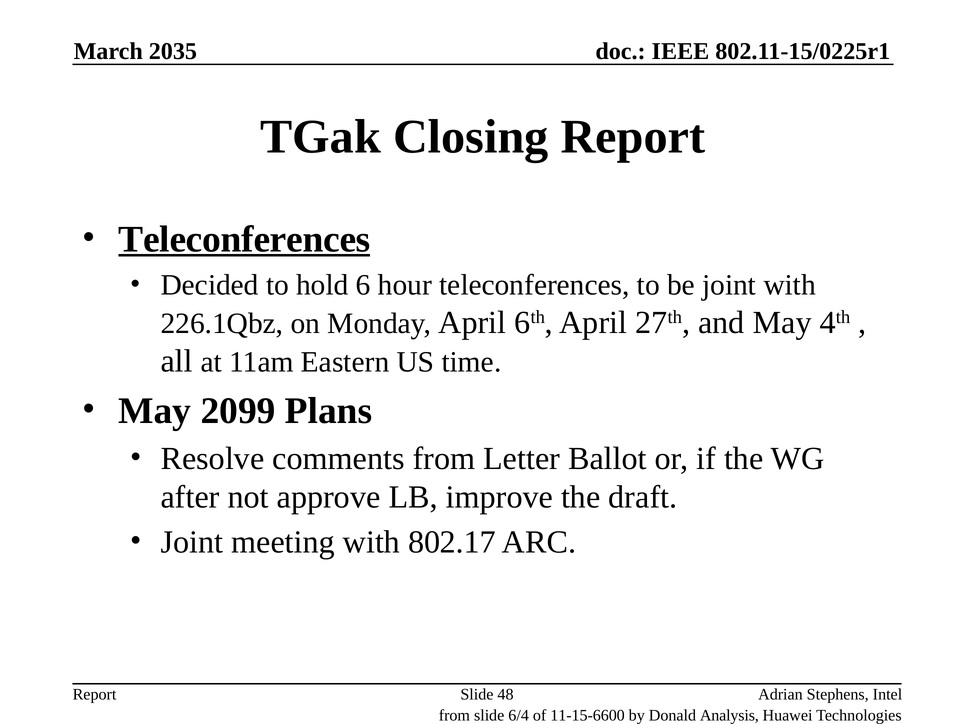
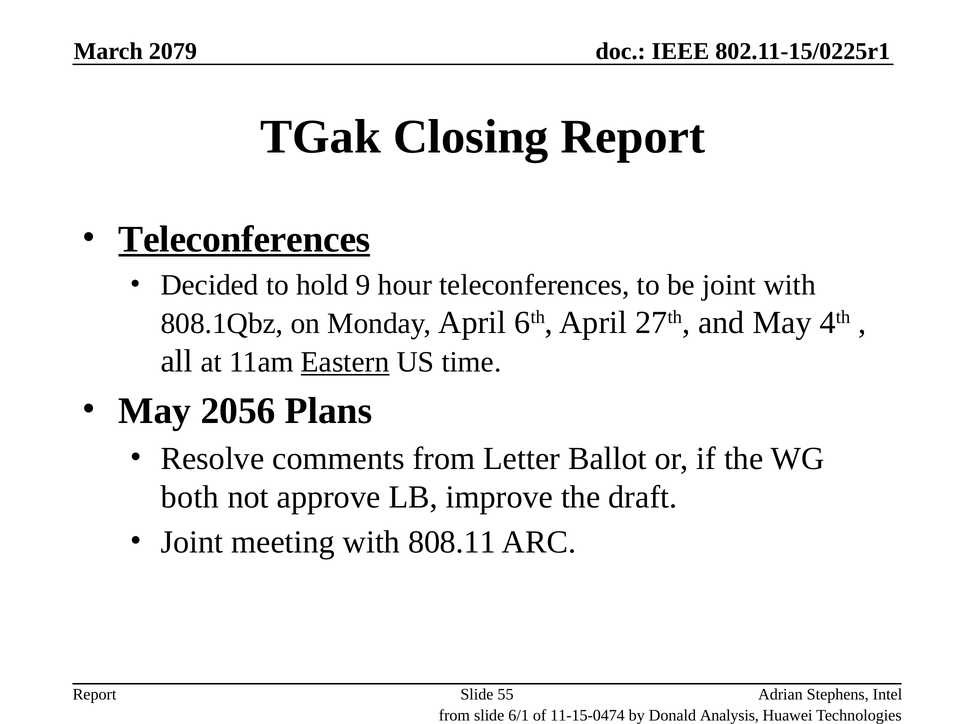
2035: 2035 -> 2079
6: 6 -> 9
226.1Qbz: 226.1Qbz -> 808.1Qbz
Eastern underline: none -> present
2099: 2099 -> 2056
after: after -> both
802.17: 802.17 -> 808.11
48: 48 -> 55
6/4: 6/4 -> 6/1
11-15-6600: 11-15-6600 -> 11-15-0474
